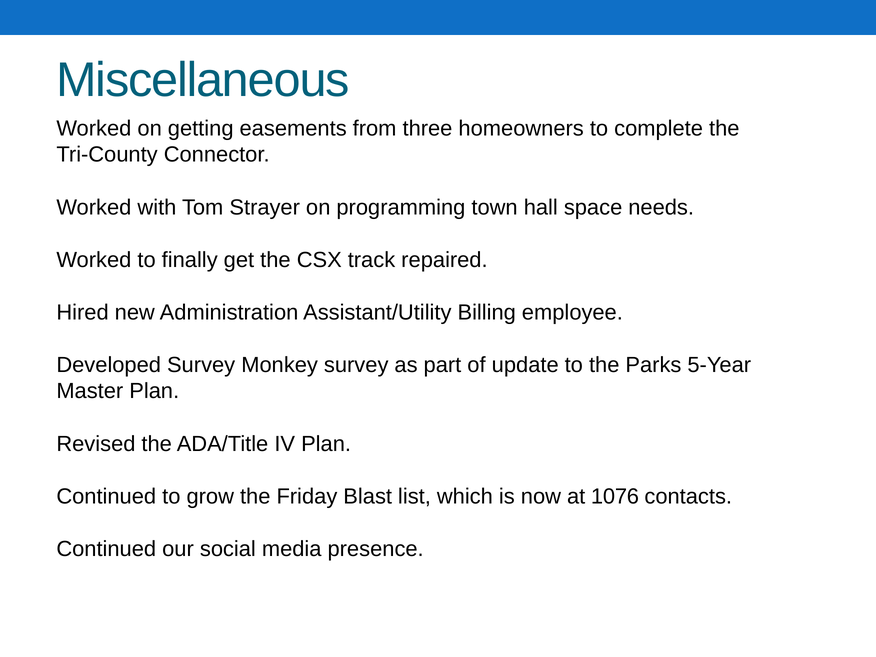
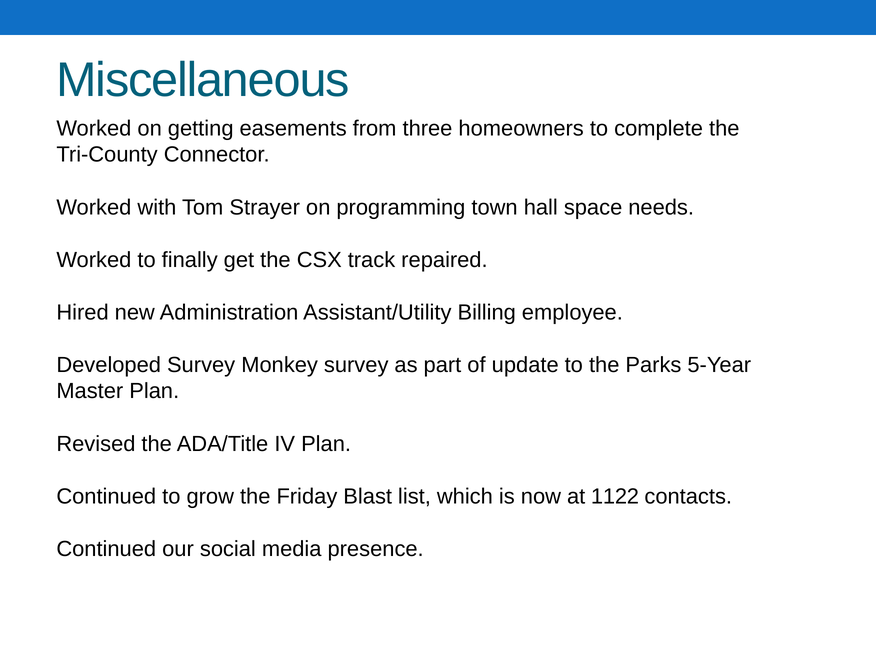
1076: 1076 -> 1122
